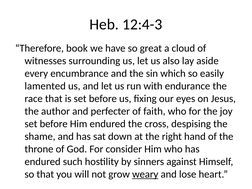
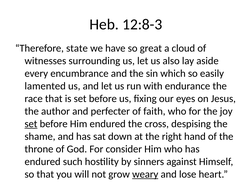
12:4-3: 12:4-3 -> 12:8-3
book: book -> state
set at (31, 124) underline: none -> present
